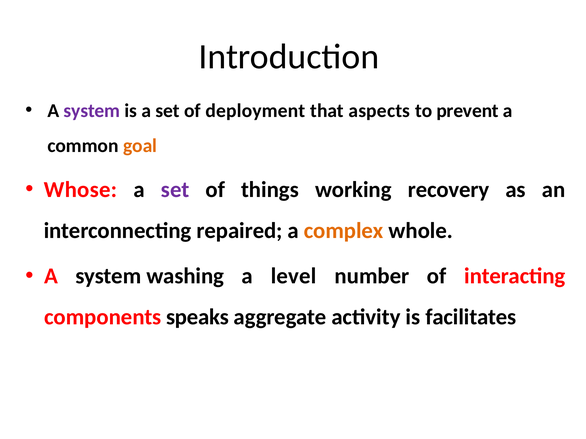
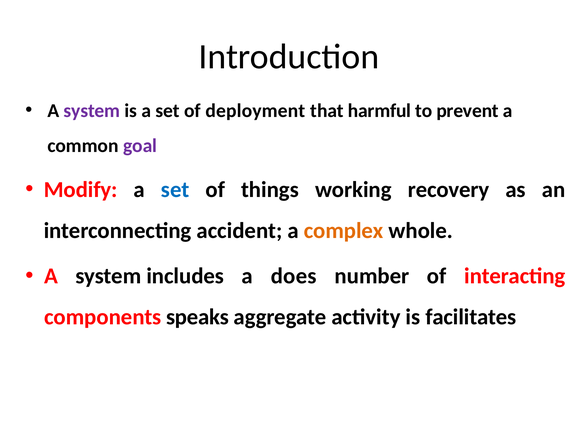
aspects: aspects -> harmful
goal colour: orange -> purple
Whose: Whose -> Modify
set at (175, 190) colour: purple -> blue
repaired: repaired -> accident
washing: washing -> includes
level: level -> does
